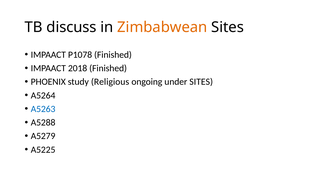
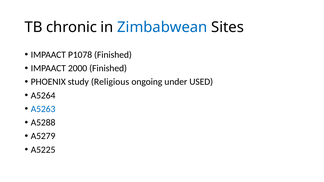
discuss: discuss -> chronic
Zimbabwean colour: orange -> blue
2018: 2018 -> 2000
under SITES: SITES -> USED
